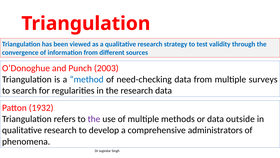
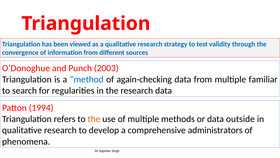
need-checking: need-checking -> again-checking
surveys: surveys -> familiar
1932: 1932 -> 1994
the at (94, 119) colour: purple -> orange
